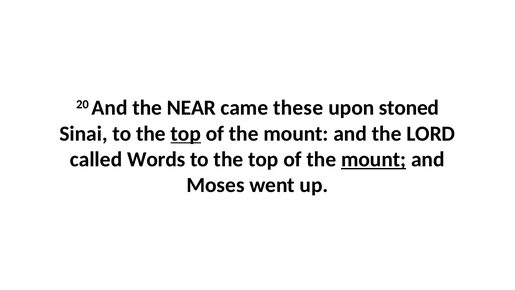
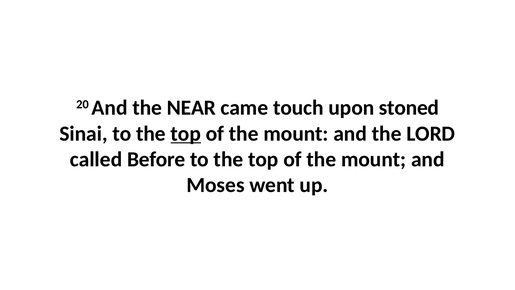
these: these -> touch
Words: Words -> Before
mount at (374, 159) underline: present -> none
